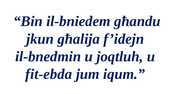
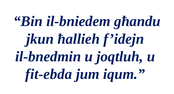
għalija: għalija -> ħallieh
